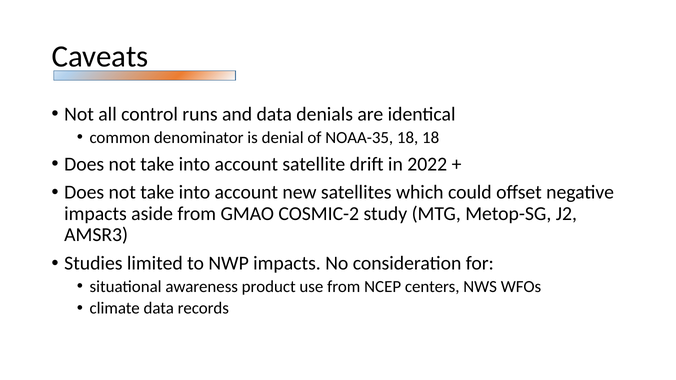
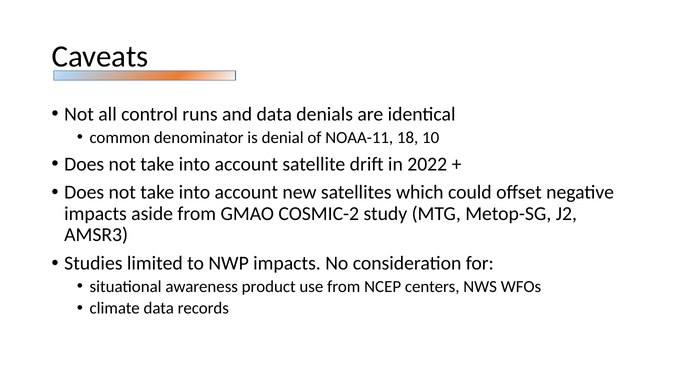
NOAA-35: NOAA-35 -> NOAA-11
18 18: 18 -> 10
